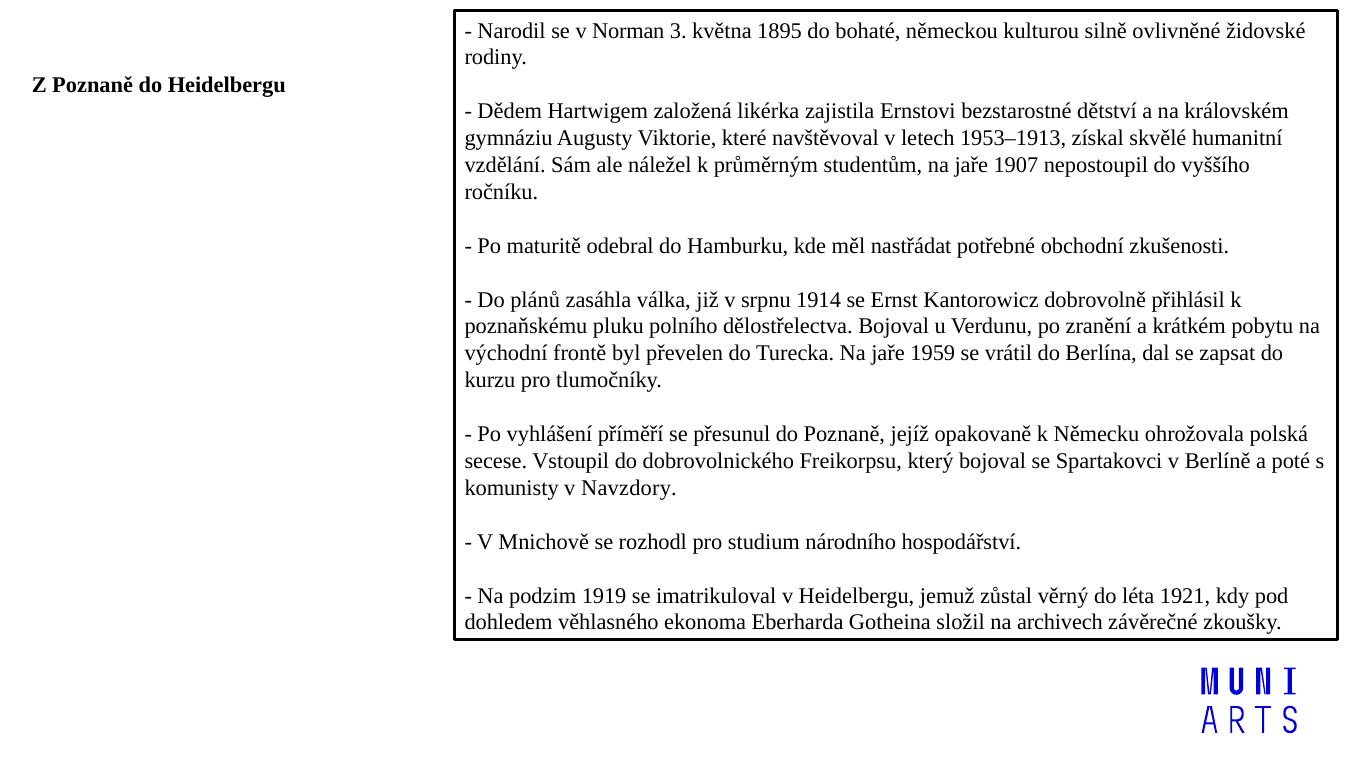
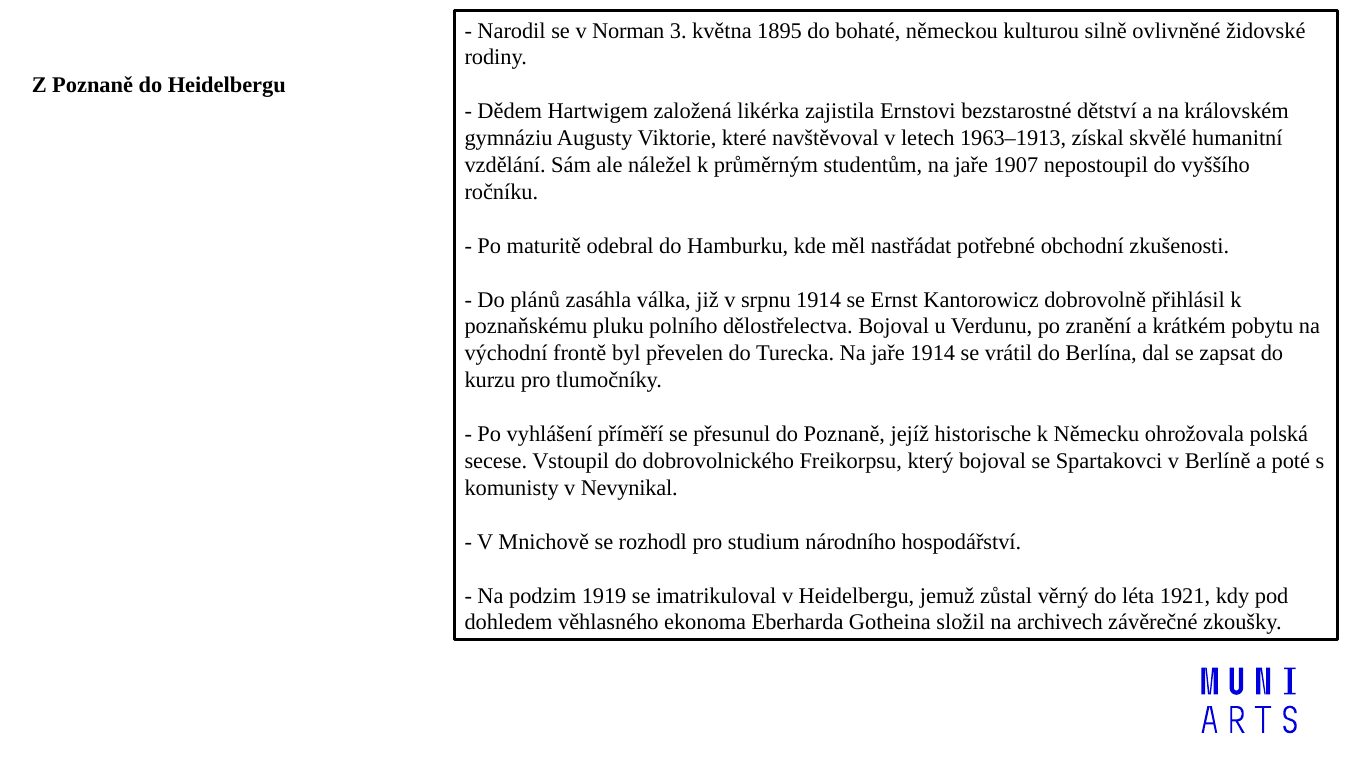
1953–1913: 1953–1913 -> 1963–1913
jaře 1959: 1959 -> 1914
opakovaně: opakovaně -> historische
Navzdory: Navzdory -> Nevynikal
